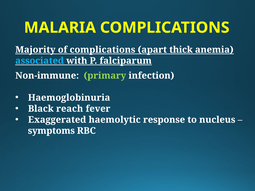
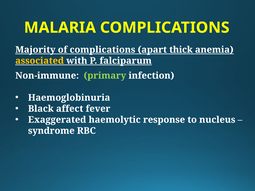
associated colour: light blue -> yellow
reach: reach -> affect
symptoms: symptoms -> syndrome
